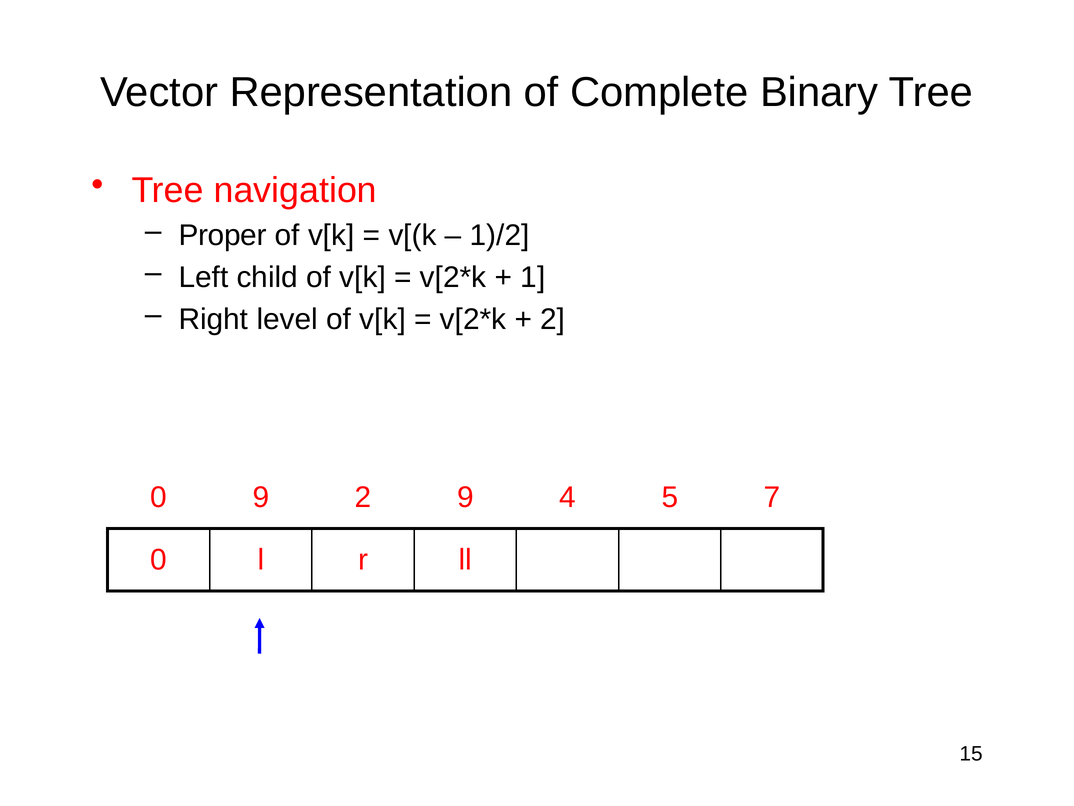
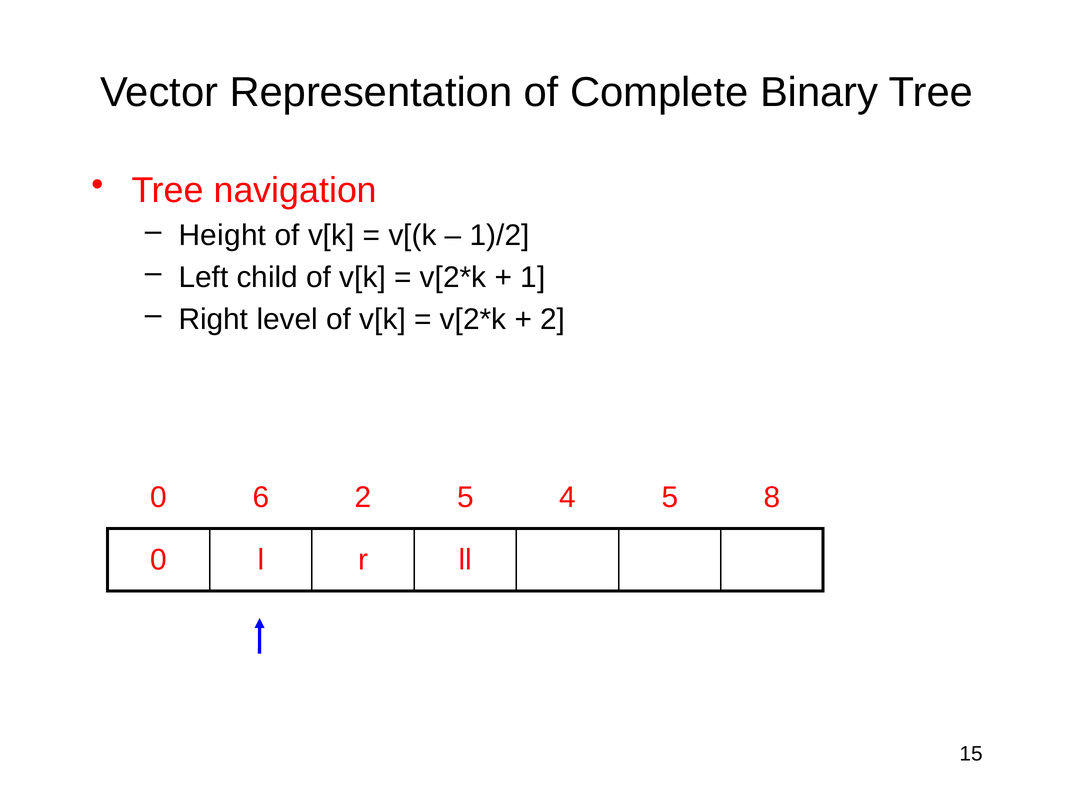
Proper: Proper -> Height
0 9: 9 -> 6
2 9: 9 -> 5
7: 7 -> 8
